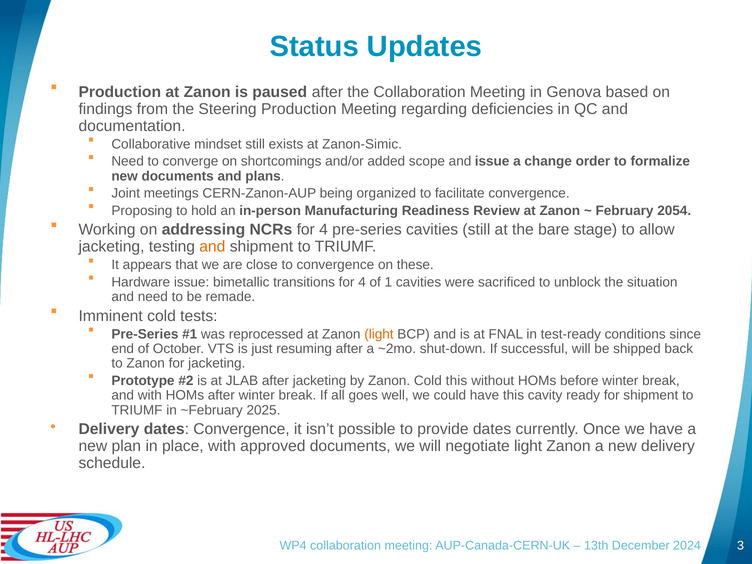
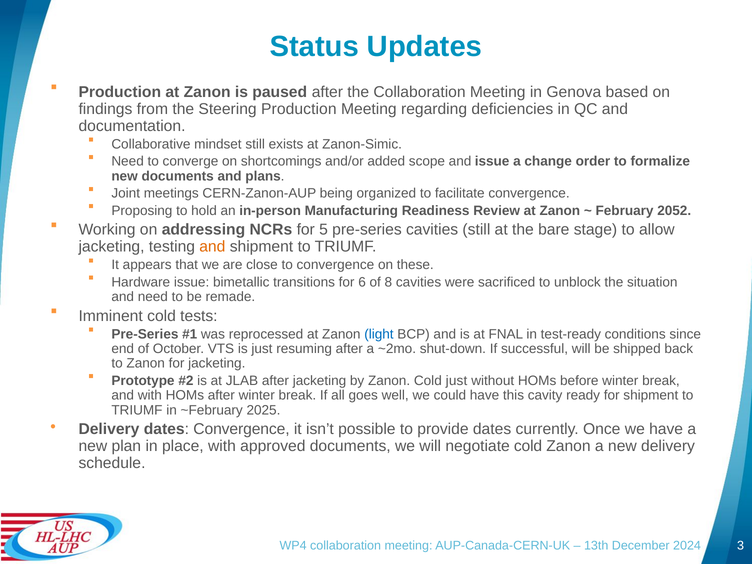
2054: 2054 -> 2052
NCRs for 4: 4 -> 5
transitions for 4: 4 -> 6
1: 1 -> 8
light at (379, 334) colour: orange -> blue
Cold this: this -> just
negotiate light: light -> cold
